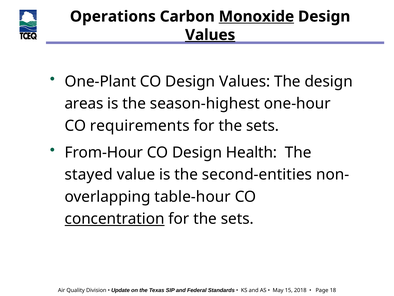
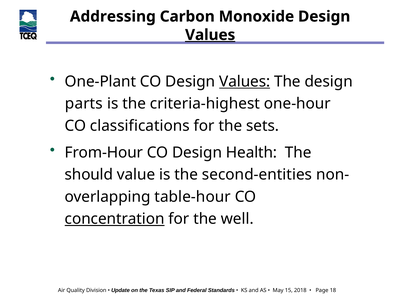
Operations: Operations -> Addressing
Monoxide underline: present -> none
Values at (245, 81) underline: none -> present
areas: areas -> parts
season-highest: season-highest -> criteria-highest
requirements: requirements -> classifications
stayed: stayed -> should
sets at (237, 219): sets -> well
